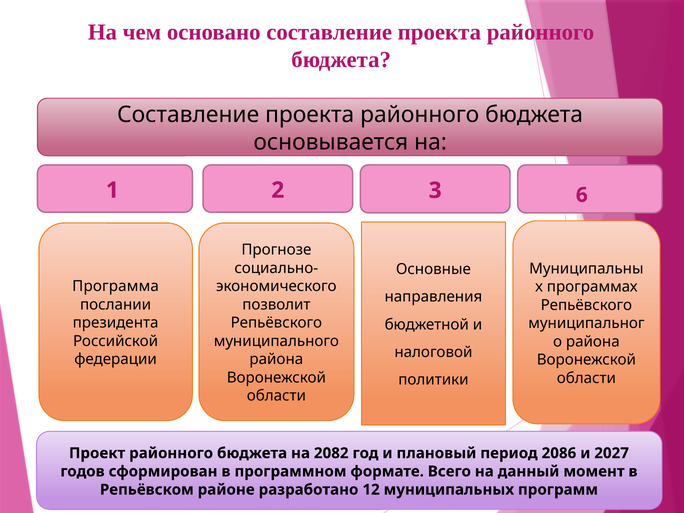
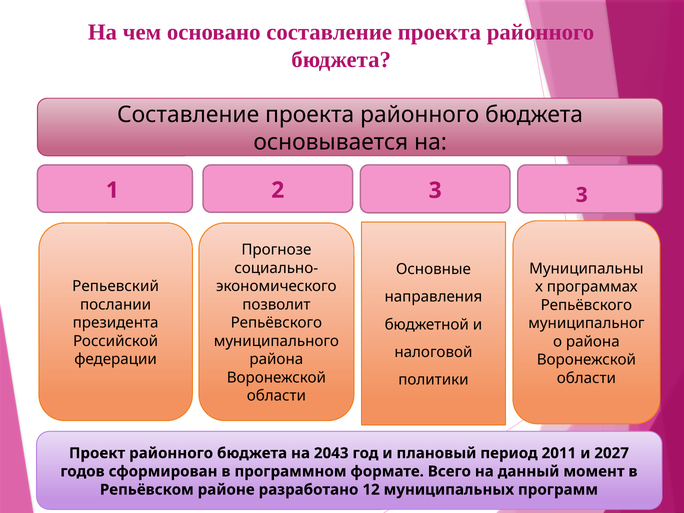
1 6: 6 -> 3
Программа: Программа -> Репьевский
2082: 2082 -> 2043
2086: 2086 -> 2011
